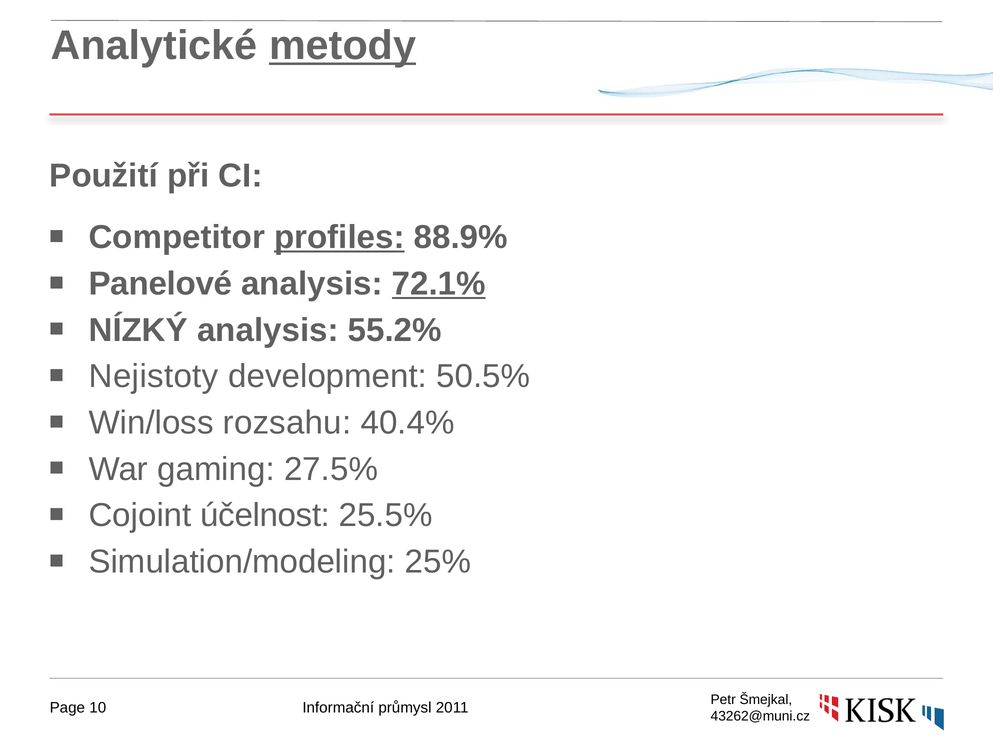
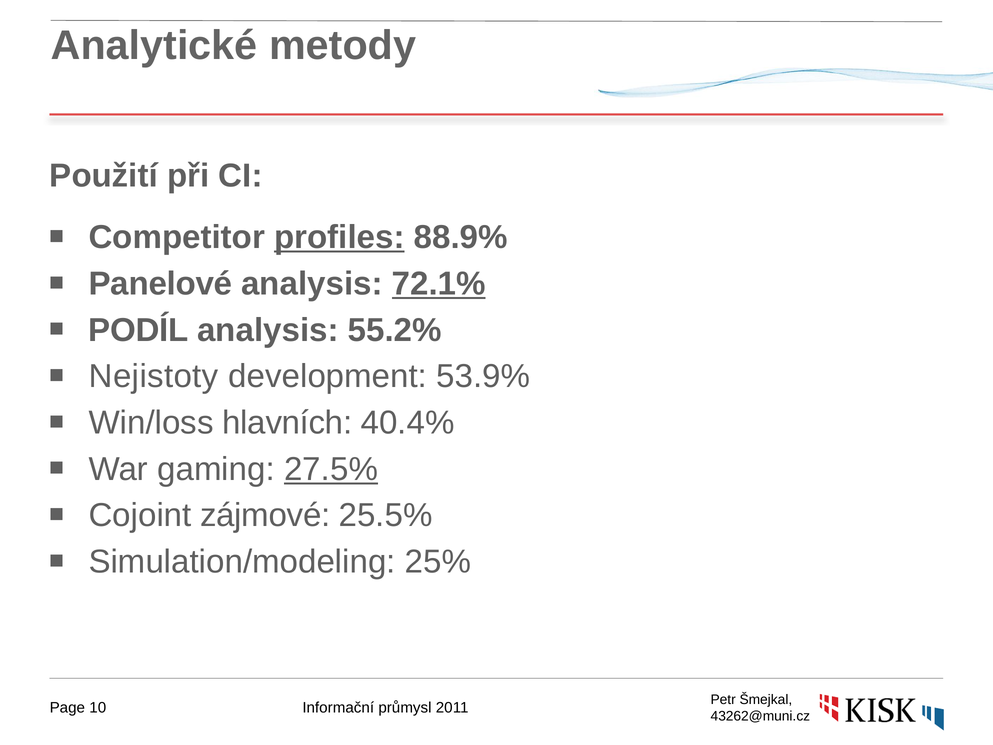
metody underline: present -> none
NÍZKÝ: NÍZKÝ -> PODÍL
50.5%: 50.5% -> 53.9%
rozsahu: rozsahu -> hlavních
27.5% underline: none -> present
účelnost: účelnost -> zájmové
